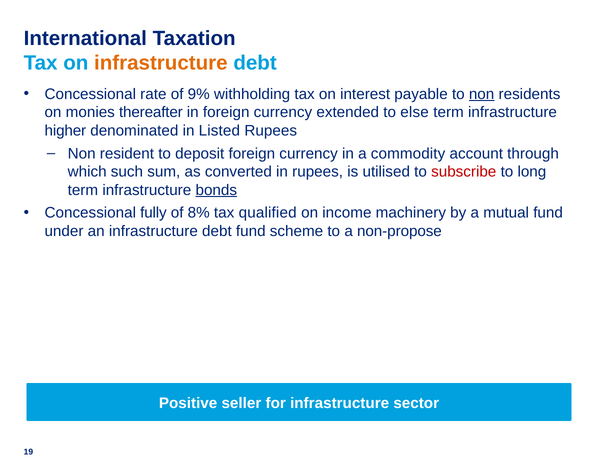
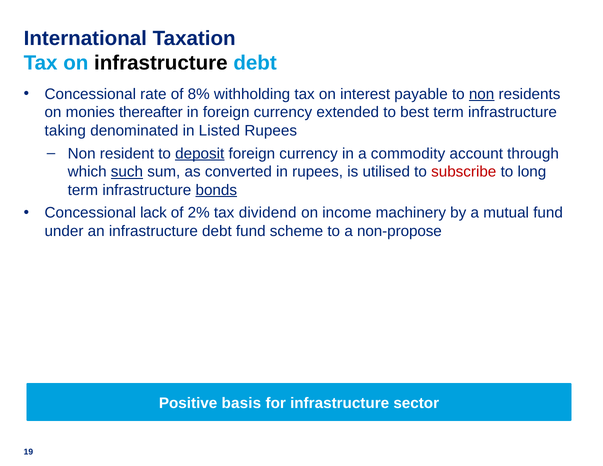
infrastructure at (161, 63) colour: orange -> black
9%: 9% -> 8%
else: else -> best
higher: higher -> taking
deposit underline: none -> present
such underline: none -> present
fully: fully -> lack
8%: 8% -> 2%
qualified: qualified -> dividend
seller: seller -> basis
